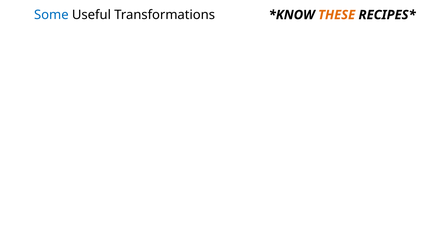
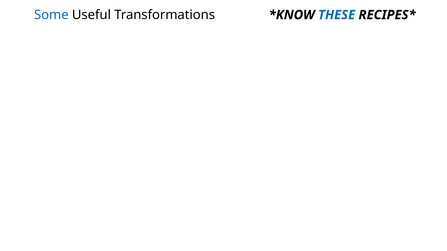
THESE colour: orange -> blue
